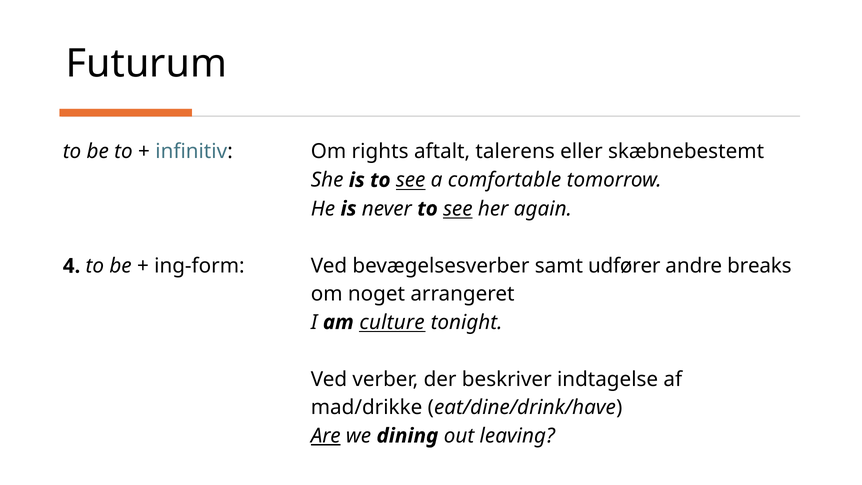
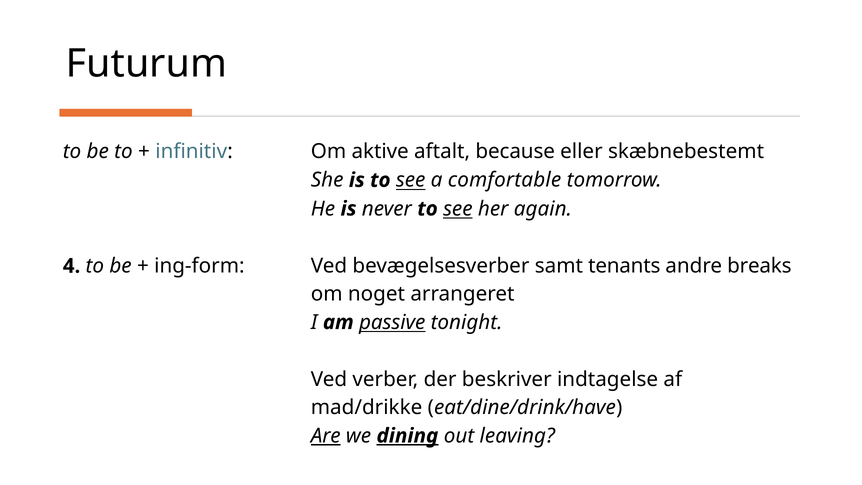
rights: rights -> aktive
talerens: talerens -> because
udfører: udfører -> tenants
culture: culture -> passive
dining underline: none -> present
